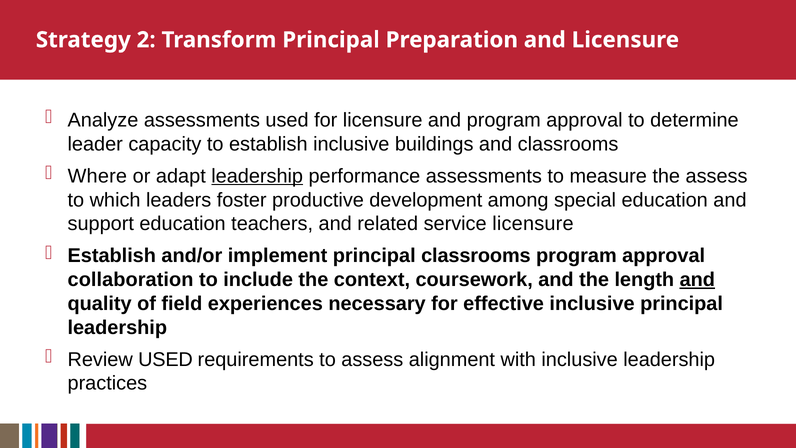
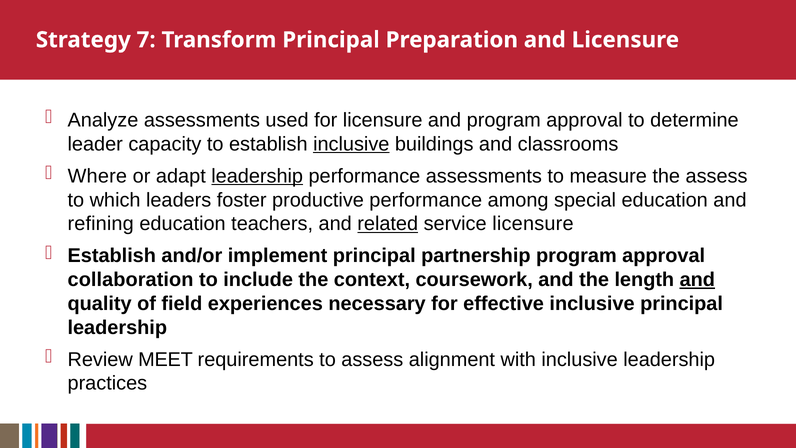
2: 2 -> 7
inclusive at (351, 144) underline: none -> present
productive development: development -> performance
support: support -> refining
related underline: none -> present
principal classrooms: classrooms -> partnership
Review USED: USED -> MEET
